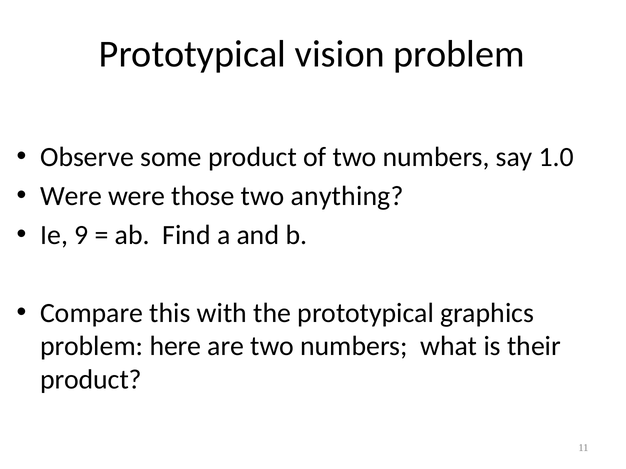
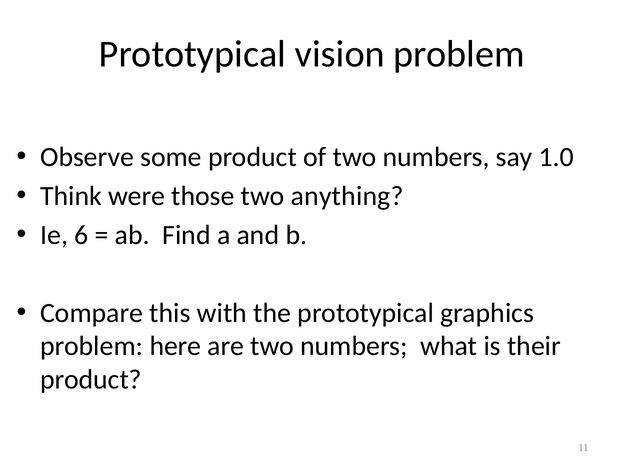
Were at (71, 196): Were -> Think
9: 9 -> 6
